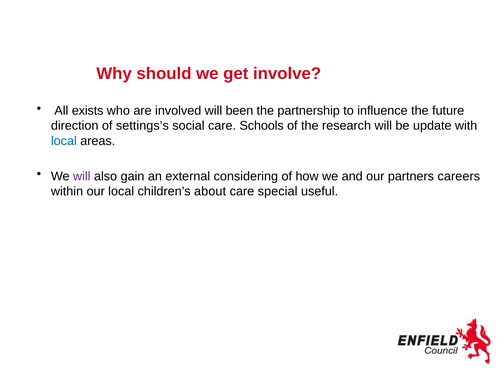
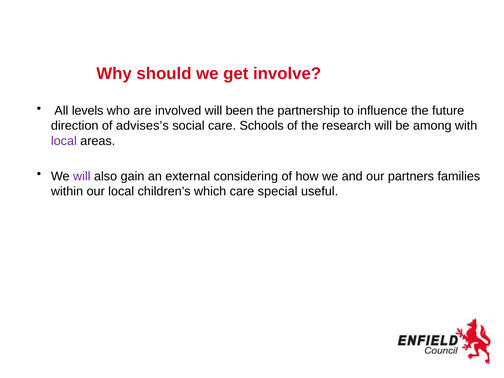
exists: exists -> levels
settings’s: settings’s -> advises’s
update: update -> among
local at (64, 141) colour: blue -> purple
careers: careers -> families
about: about -> which
